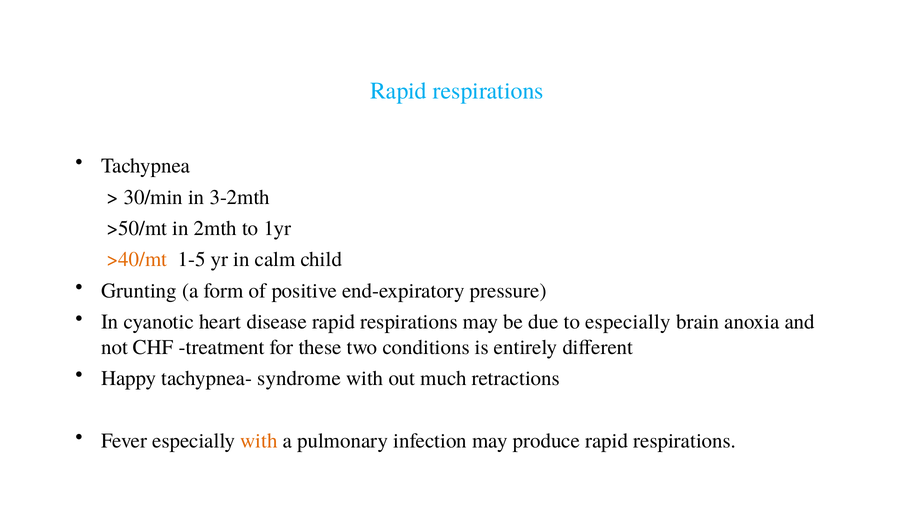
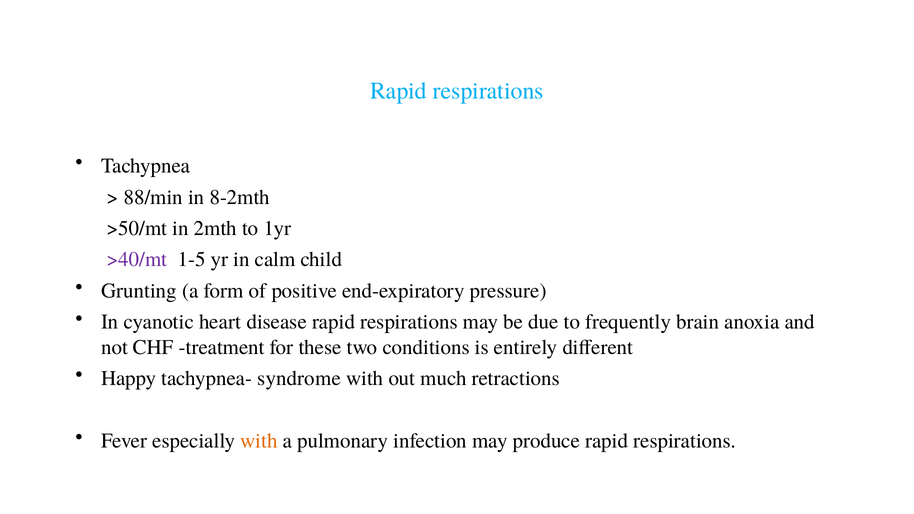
30/min: 30/min -> 88/min
3-2mth: 3-2mth -> 8-2mth
>40/mt colour: orange -> purple
to especially: especially -> frequently
